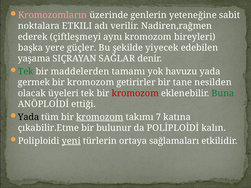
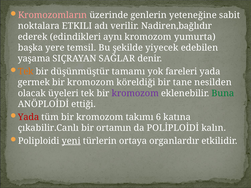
Nadiren,rağmen: Nadiren,rağmen -> Nadiren,bağlıdır
çiftleşmeyi: çiftleşmeyi -> edindikleri
bireyleri: bireyleri -> yumurta
güçler: güçler -> temsil
Tek at (26, 72) colour: green -> orange
maddelerden: maddelerden -> düşünmüştür
havuzu: havuzu -> fareleri
getirirler: getirirler -> köreldiği
kromozom at (135, 93) colour: red -> purple
Yada at (29, 117) colour: black -> red
kromozom at (100, 117) underline: present -> none
7: 7 -> 6
çıkabilir.Etme: çıkabilir.Etme -> çıkabilir.Canlı
bulunur: bulunur -> ortamın
sağlamaları: sağlamaları -> organlardır
